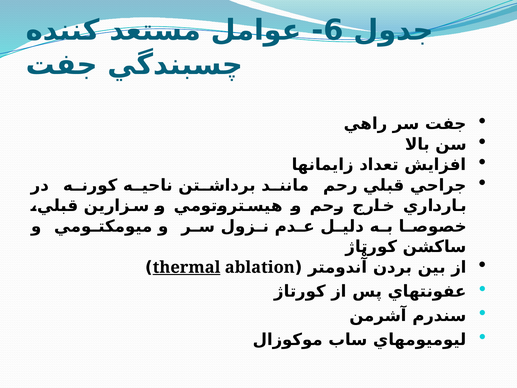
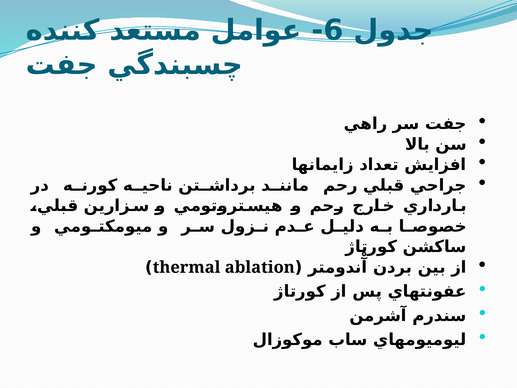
thermal underline: present -> none
